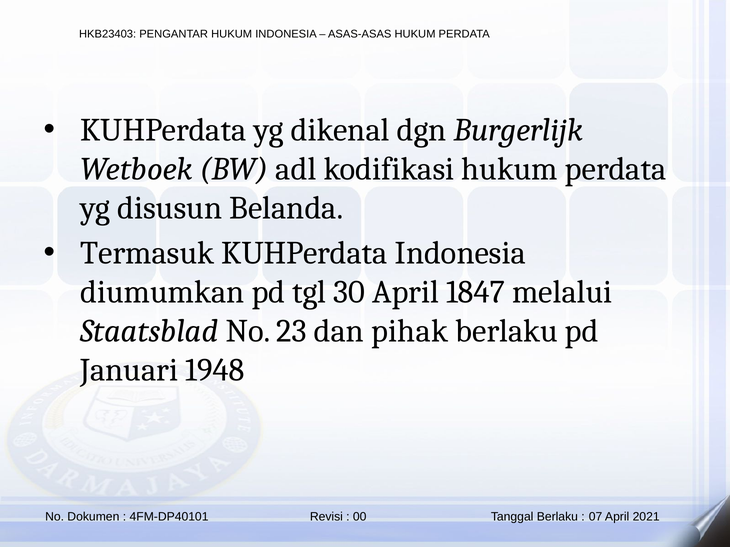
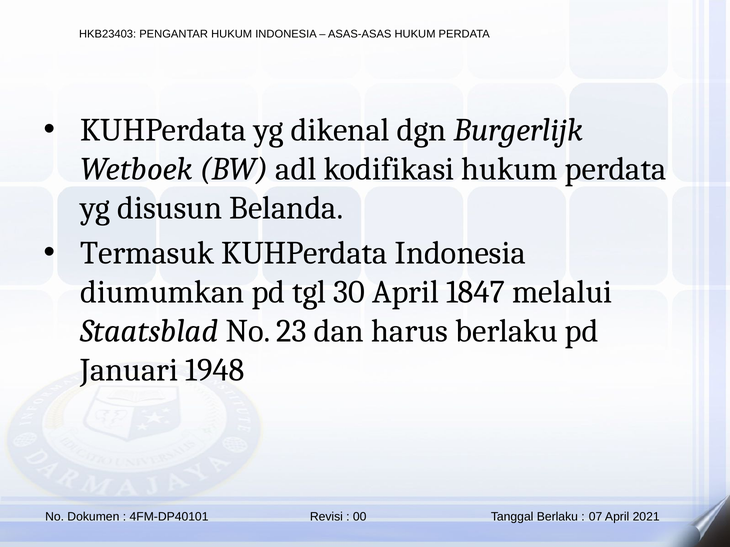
pihak: pihak -> harus
